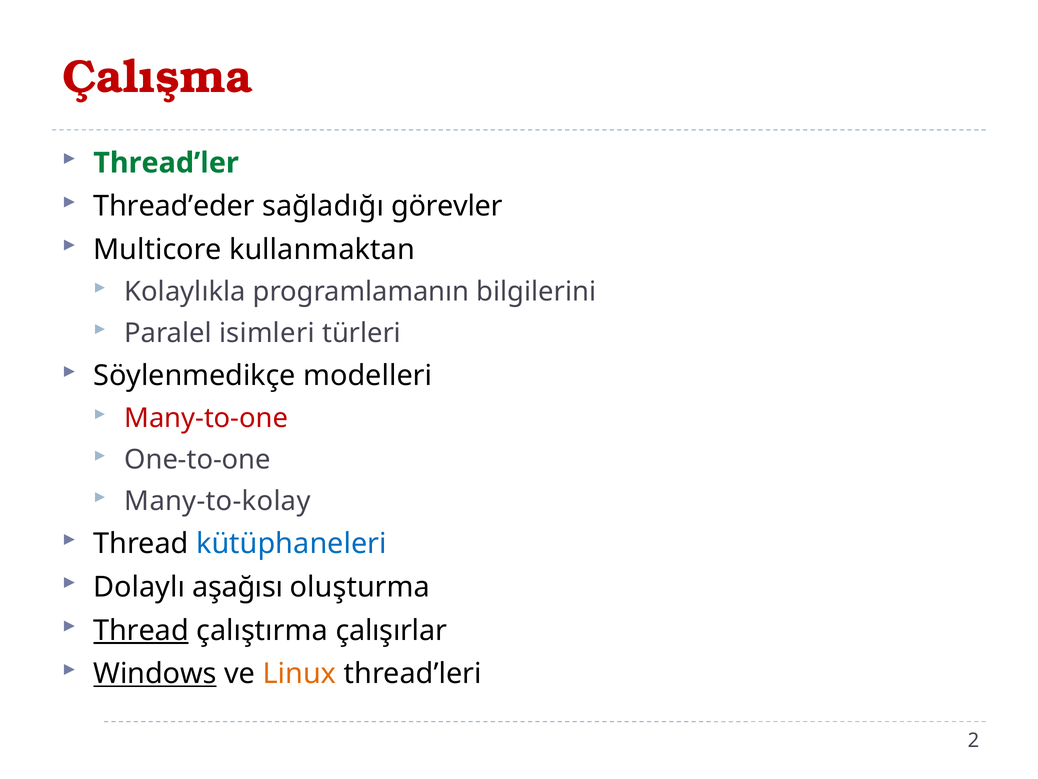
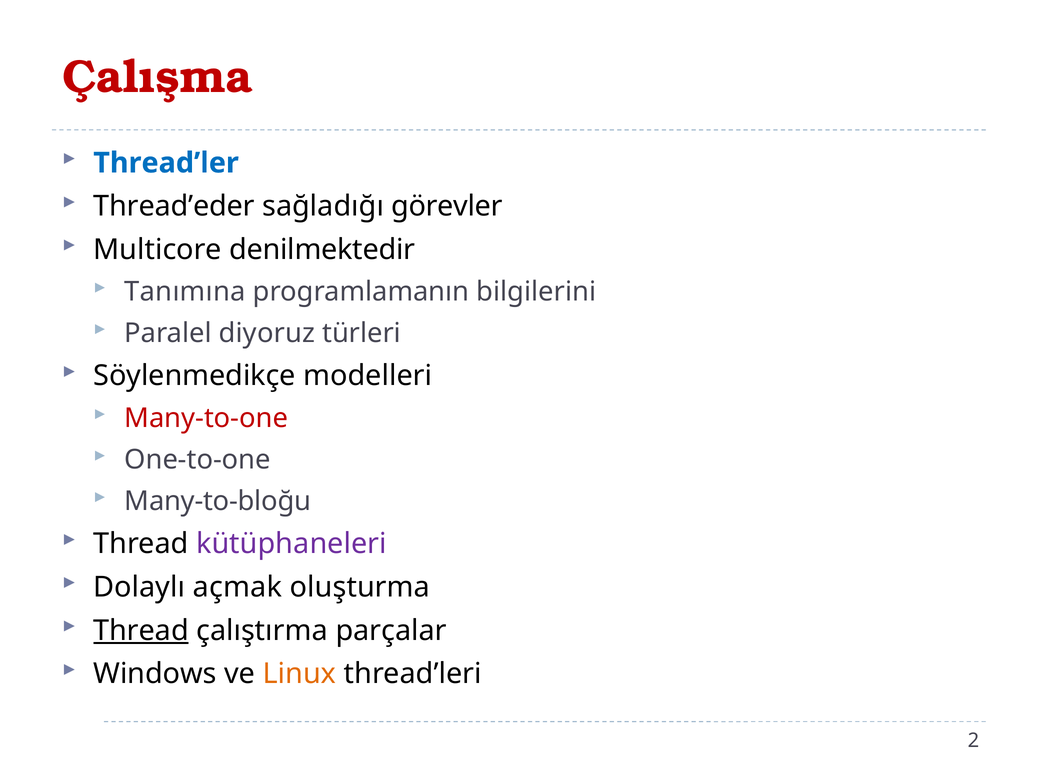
Thread’ler colour: green -> blue
kullanmaktan: kullanmaktan -> denilmektedir
Kolaylıkla: Kolaylıkla -> Tanımına
isimleri: isimleri -> diyoruz
Many-to-kolay: Many-to-kolay -> Many-to-bloğu
kütüphaneleri colour: blue -> purple
aşağısı: aşağısı -> açmak
çalışırlar: çalışırlar -> parçalar
Windows underline: present -> none
